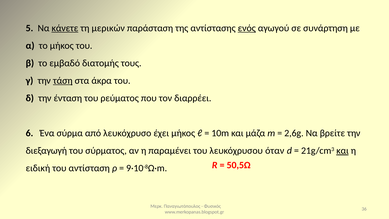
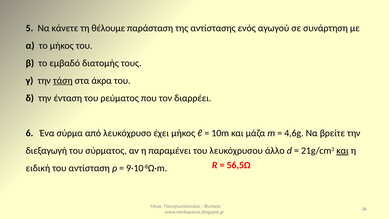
κάνετε underline: present -> none
μερικών: μερικών -> θέλουμε
ενός underline: present -> none
2,6g: 2,6g -> 4,6g
όταν: όταν -> άλλο
50,5Ω: 50,5Ω -> 56,5Ω
